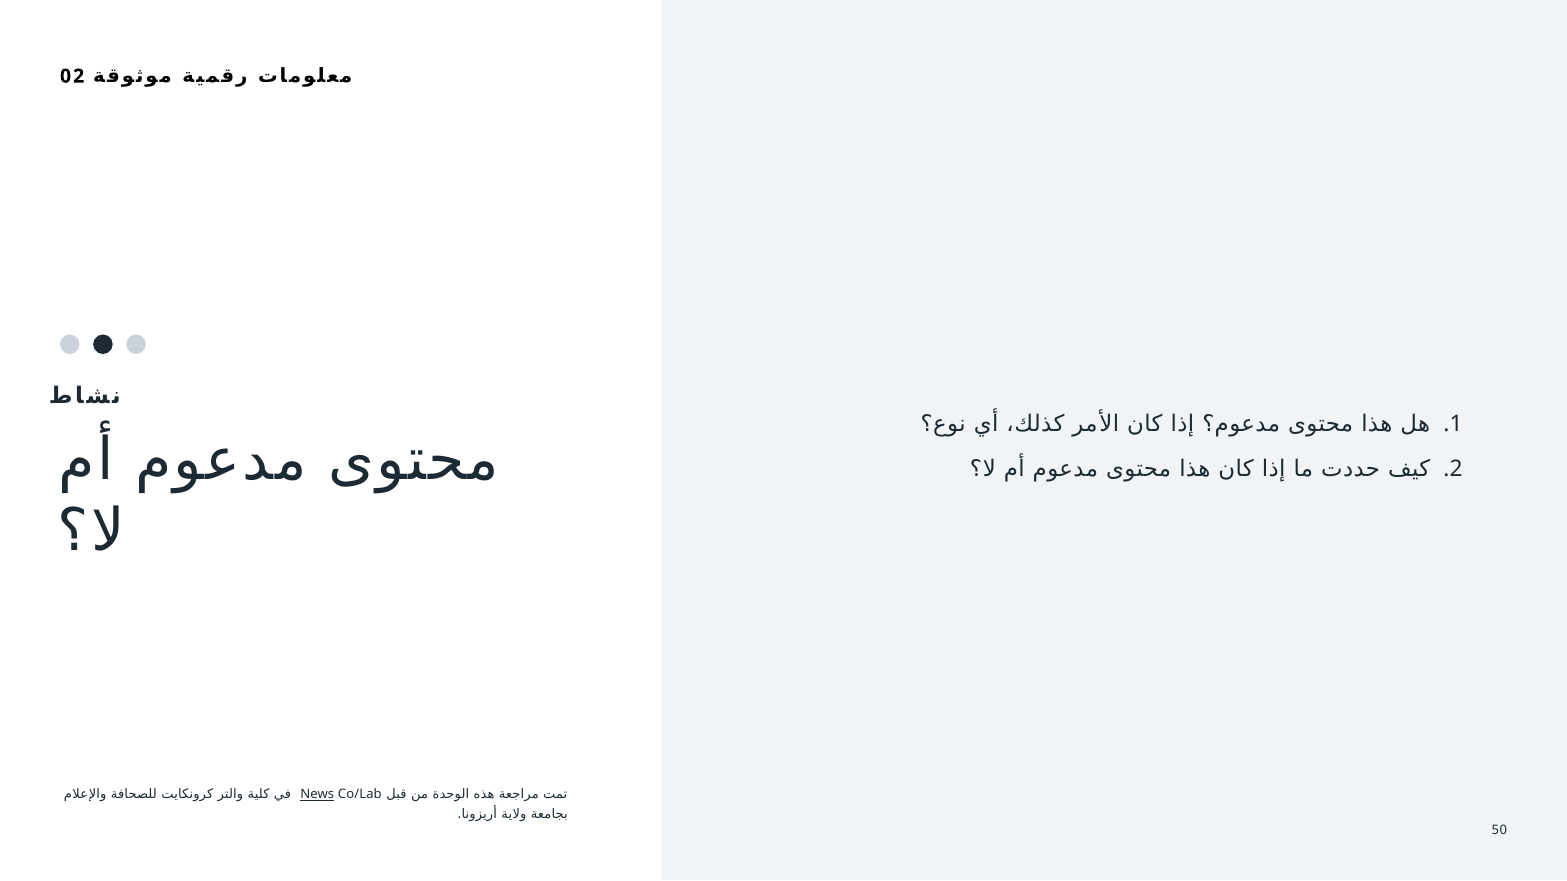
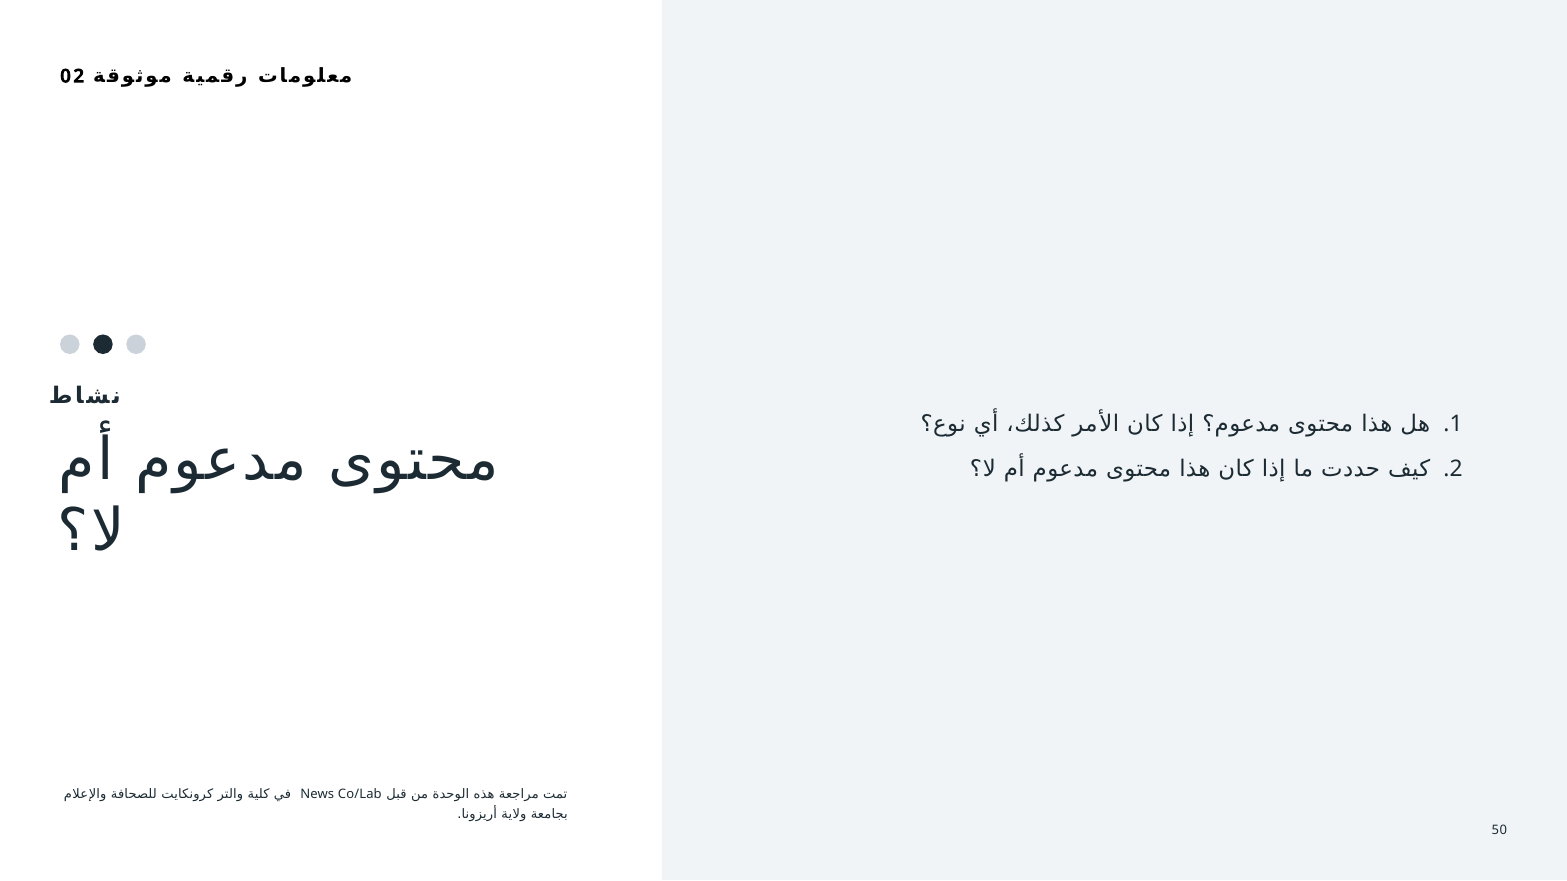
News underline: present -> none
